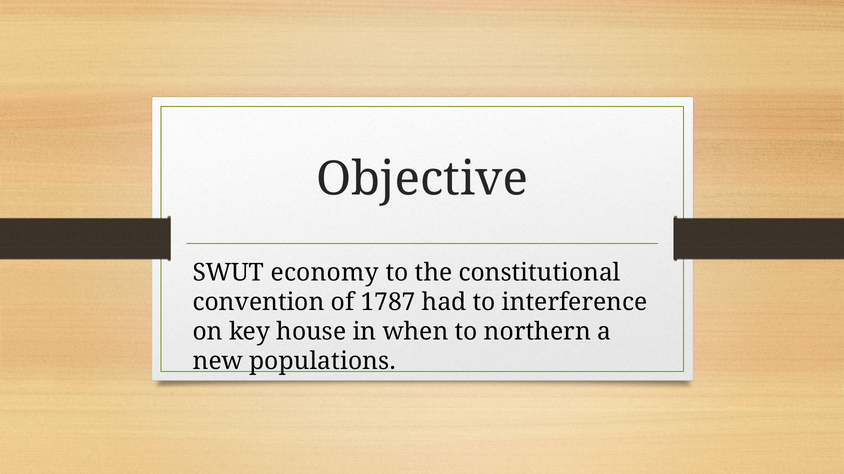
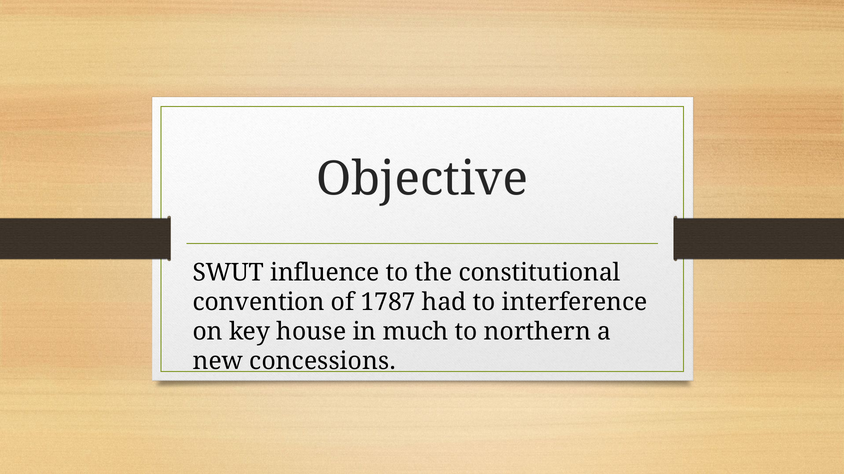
economy: economy -> influence
when: when -> much
populations: populations -> concessions
